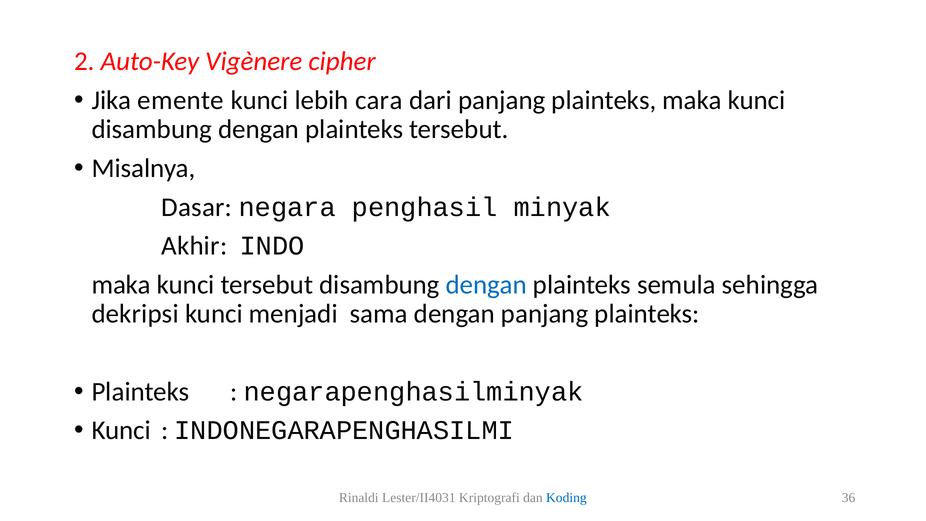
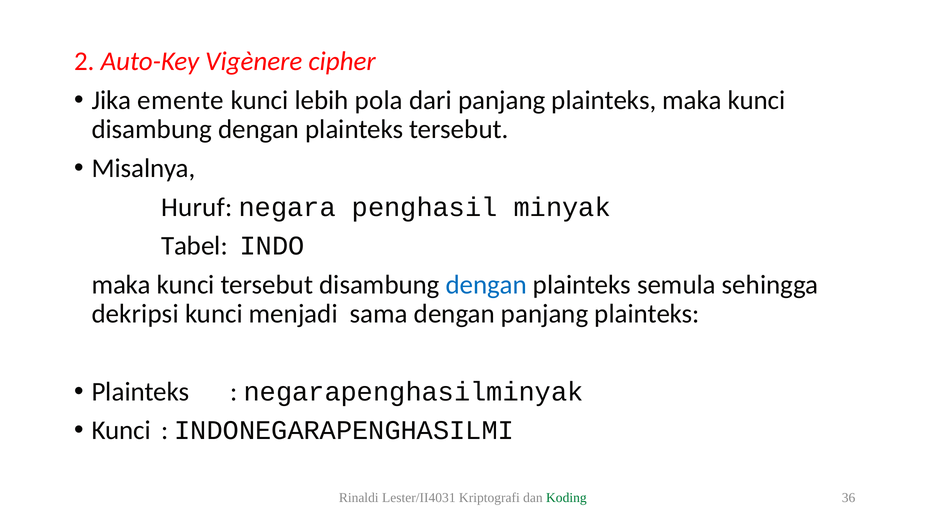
cara: cara -> pola
Dasar: Dasar -> Huruf
Akhir: Akhir -> Tabel
Koding colour: blue -> green
